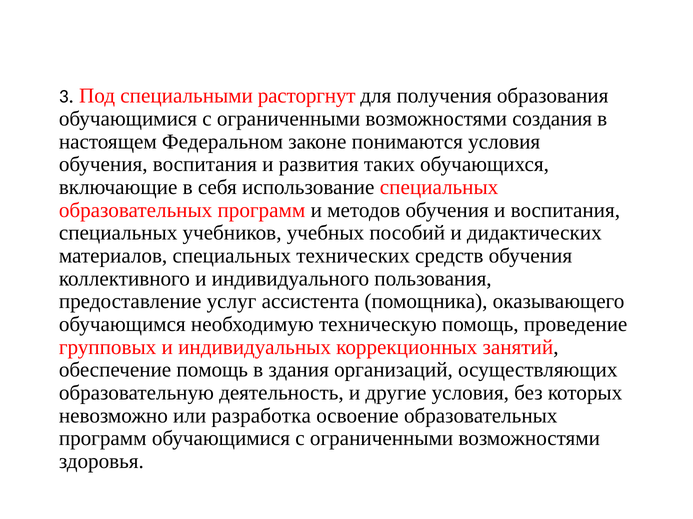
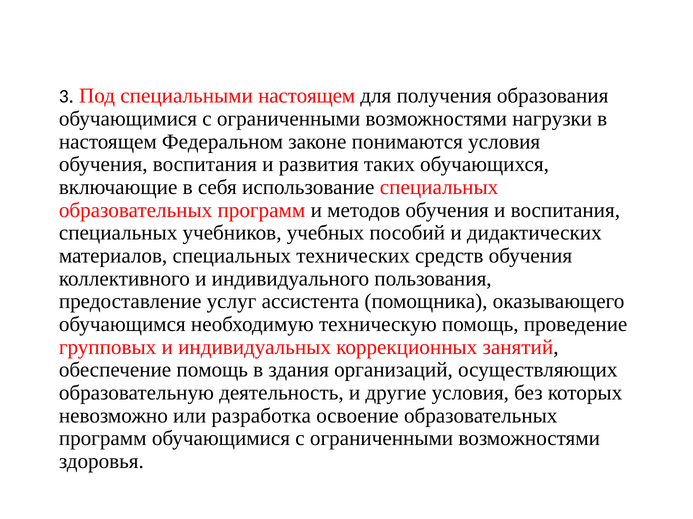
специальными расторгнут: расторгнут -> настоящем
создания: создания -> нагрузки
